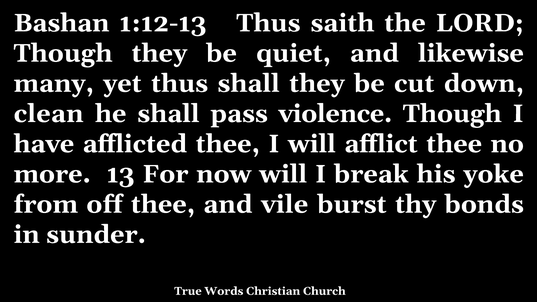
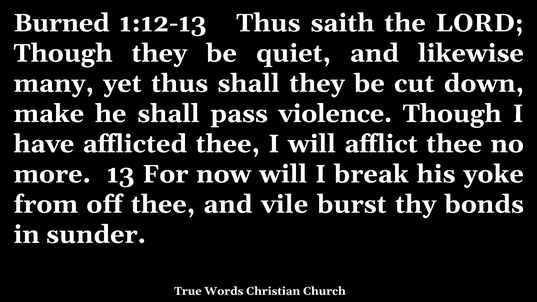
Bashan: Bashan -> Burned
clean: clean -> make
